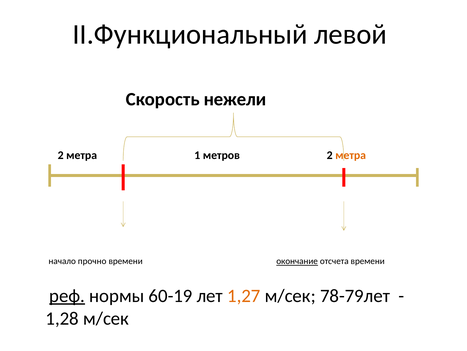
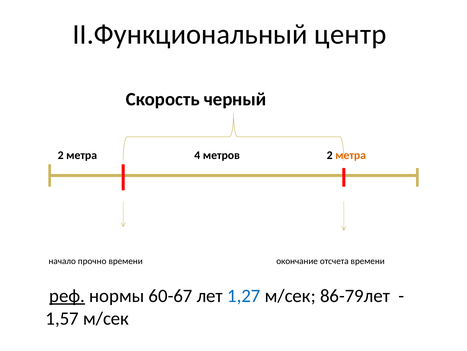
левой: левой -> центр
нежели: нежели -> черный
1: 1 -> 4
окончание underline: present -> none
60-19: 60-19 -> 60-67
1,27 colour: orange -> blue
78-79лет: 78-79лет -> 86-79лет
1,28: 1,28 -> 1,57
